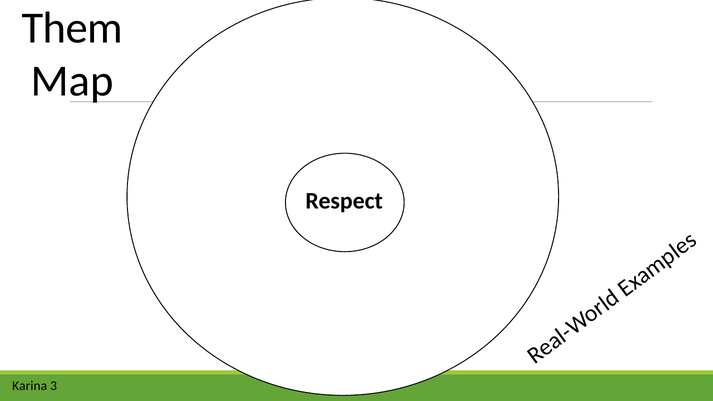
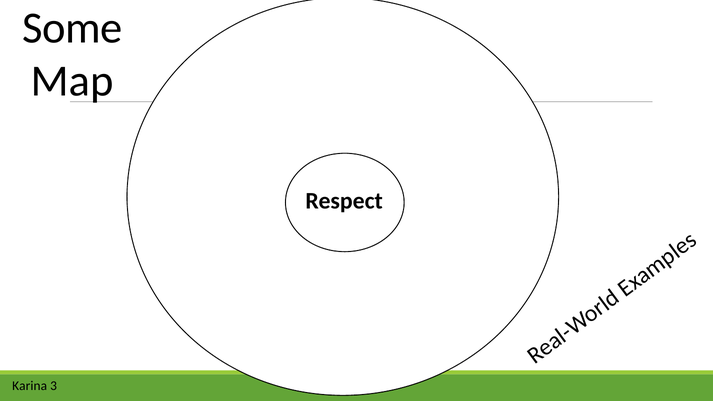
Them: Them -> Some
